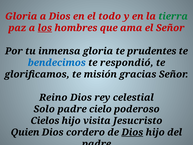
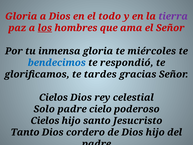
tierra colour: green -> purple
prudentes: prudentes -> miércoles
misión: misión -> tardes
Reino at (53, 97): Reino -> Cielos
visita: visita -> santo
Quien: Quien -> Tanto
Dios at (132, 132) underline: present -> none
